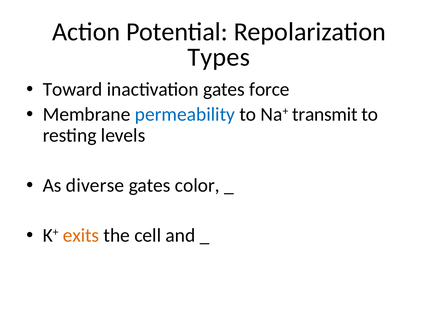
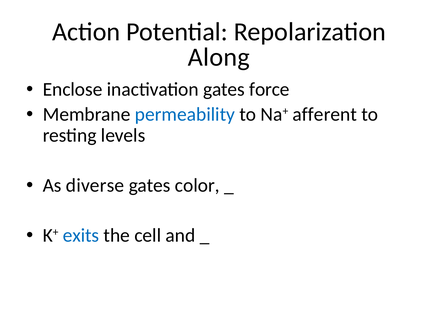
Types: Types -> Along
Toward: Toward -> Enclose
transmit: transmit -> afferent
exits colour: orange -> blue
